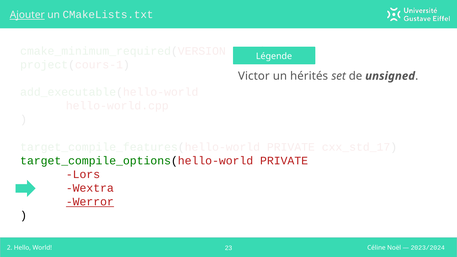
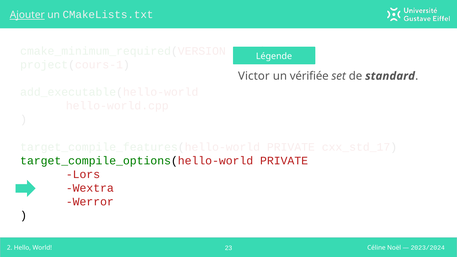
hérités: hérités -> vérifiée
unsigned: unsigned -> standard
Werror underline: present -> none
